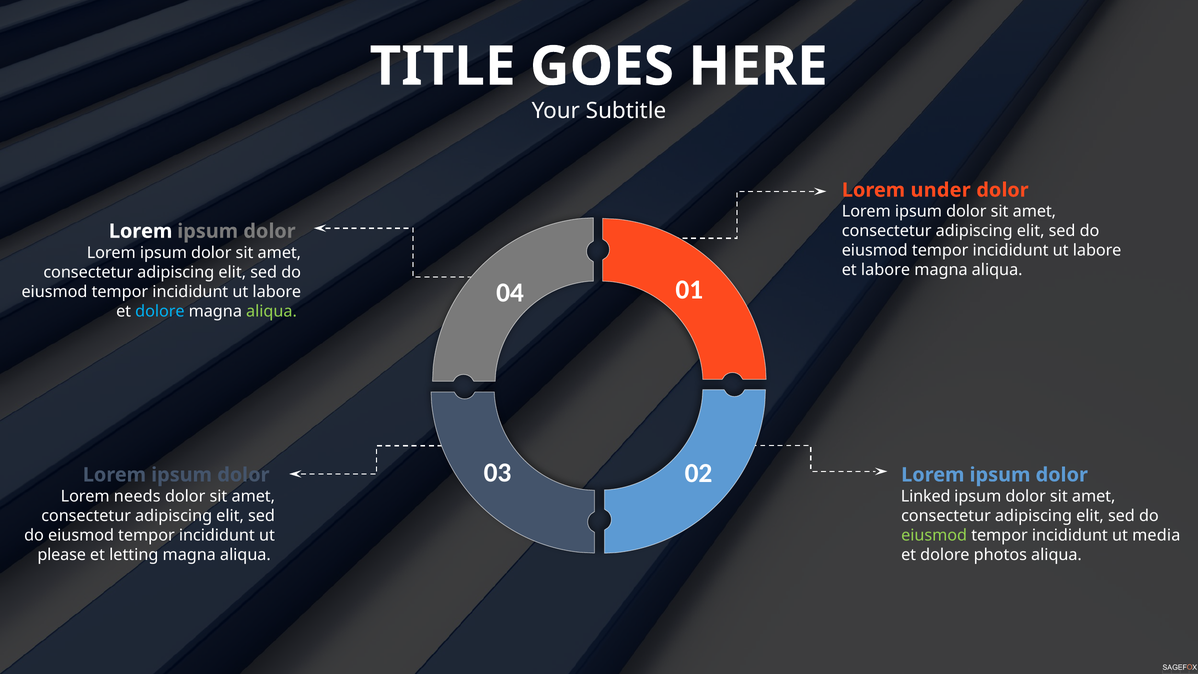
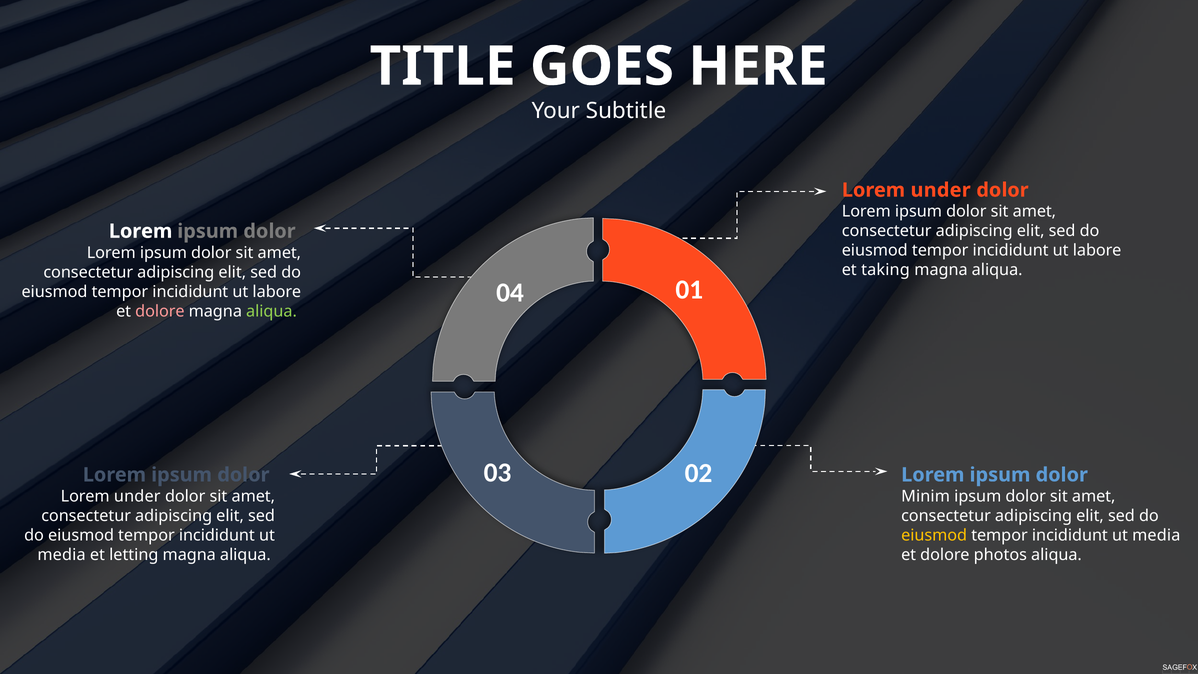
et labore: labore -> taking
dolore at (160, 311) colour: light blue -> pink
needs at (137, 496): needs -> under
Linked: Linked -> Minim
eiusmod at (934, 535) colour: light green -> yellow
please at (62, 555): please -> media
